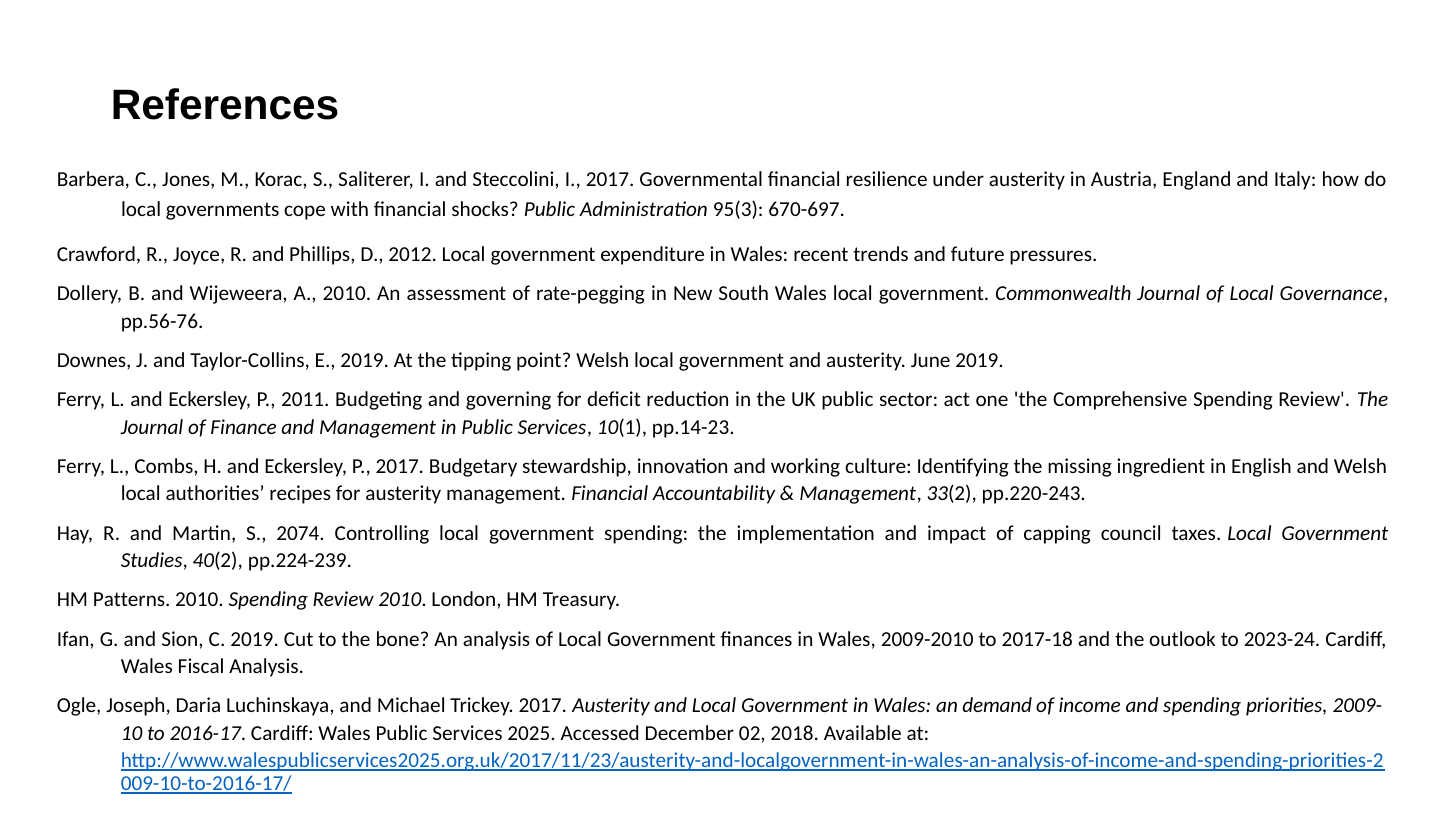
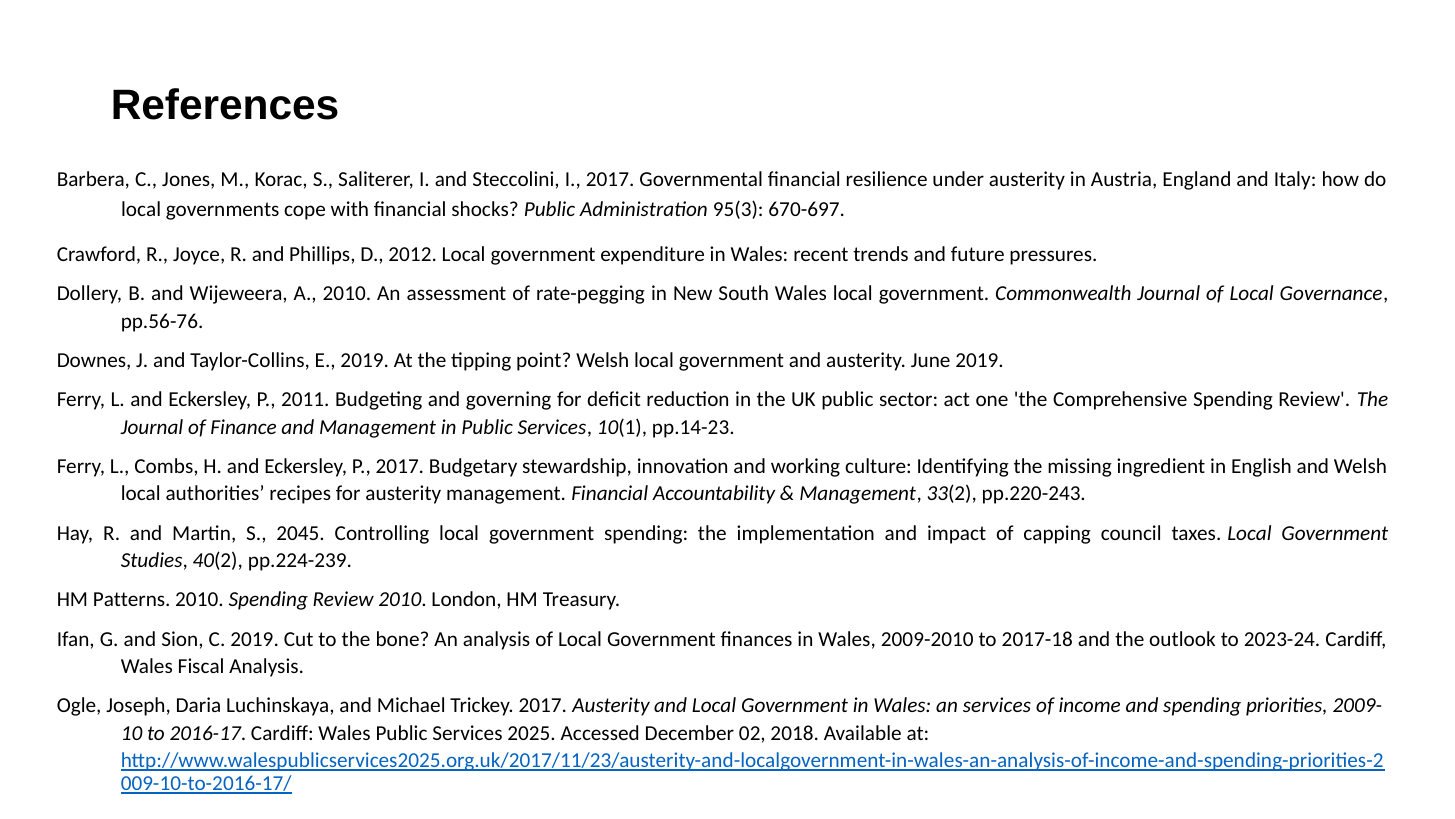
2074: 2074 -> 2045
an demand: demand -> services
